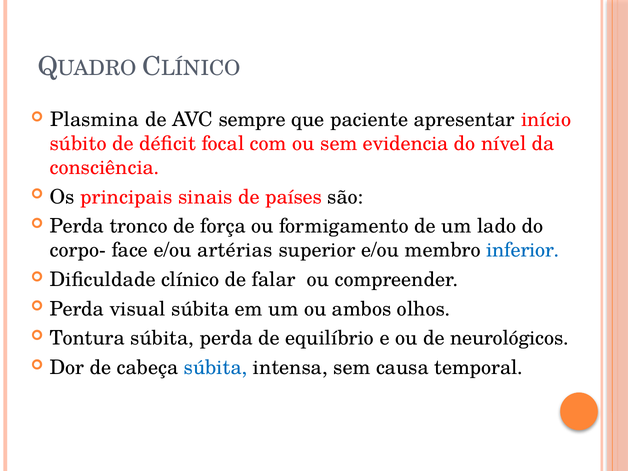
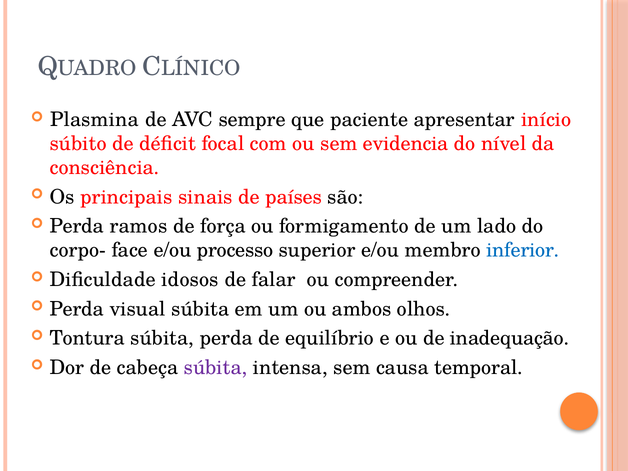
tronco: tronco -> ramos
artérias: artérias -> processo
clínico: clínico -> idosos
neurológicos: neurológicos -> inadequação
súbita at (216, 368) colour: blue -> purple
